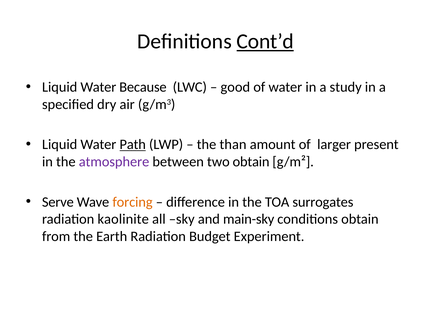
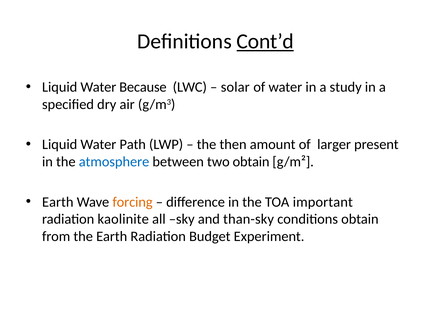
good: good -> solar
Path underline: present -> none
than: than -> then
atmosphere colour: purple -> blue
Serve at (58, 202): Serve -> Earth
surrogates: surrogates -> important
main-sky: main-sky -> than-sky
